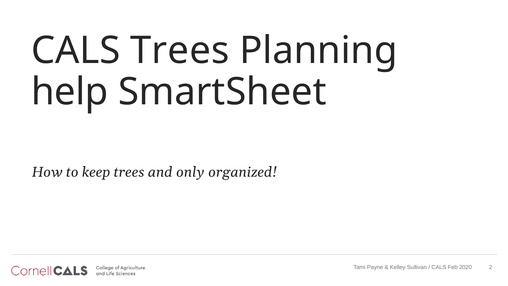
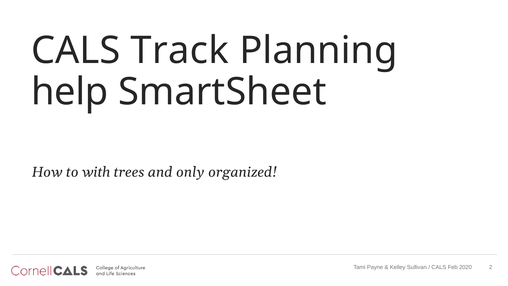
CALS Trees: Trees -> Track
keep: keep -> with
